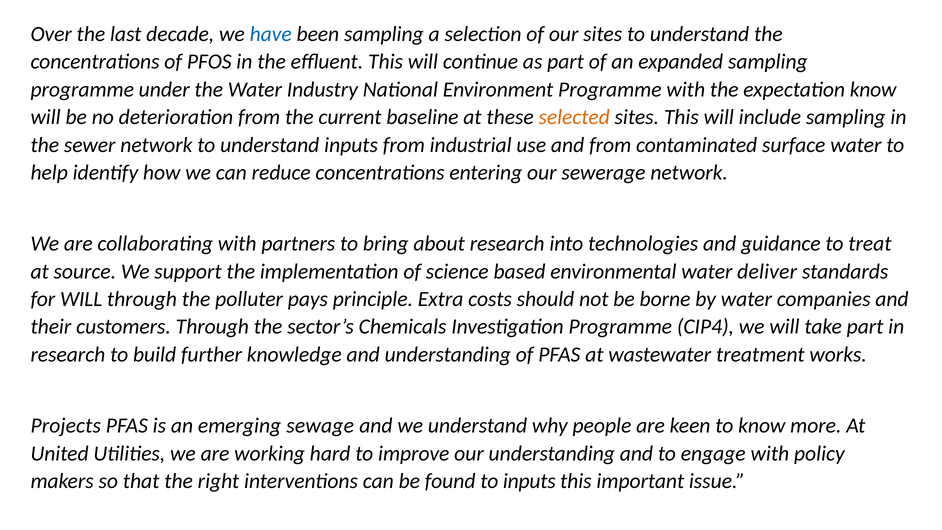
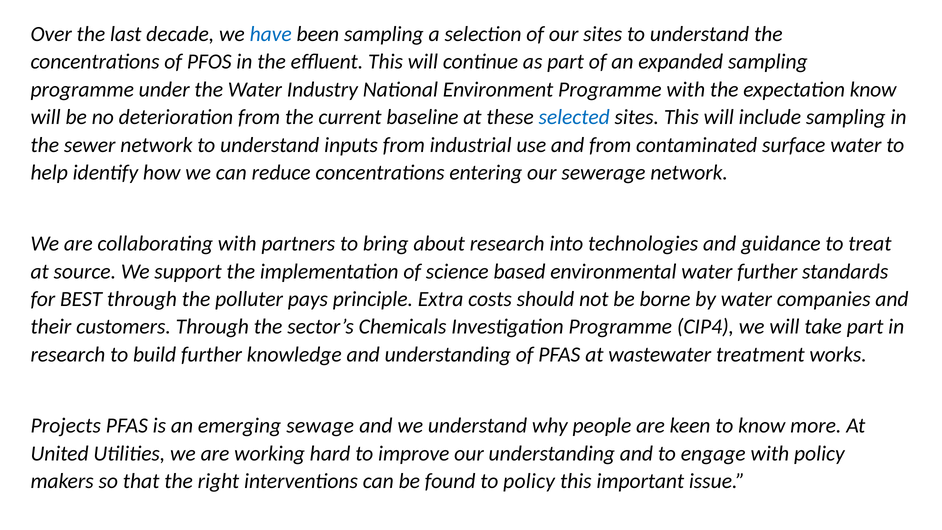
selected colour: orange -> blue
water deliver: deliver -> further
for WILL: WILL -> BEST
to inputs: inputs -> policy
